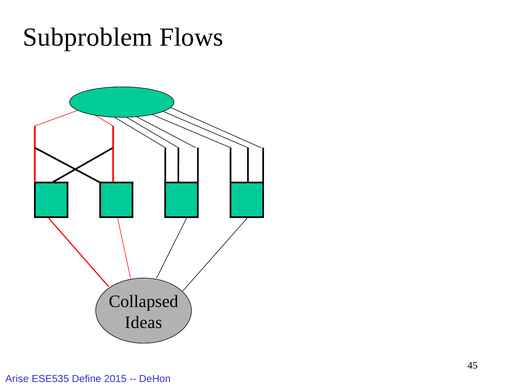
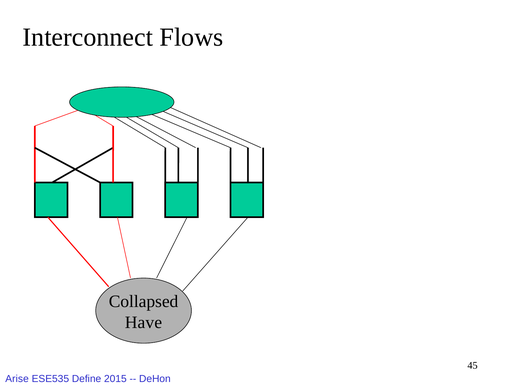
Subproblem: Subproblem -> Interconnect
Ideas: Ideas -> Have
